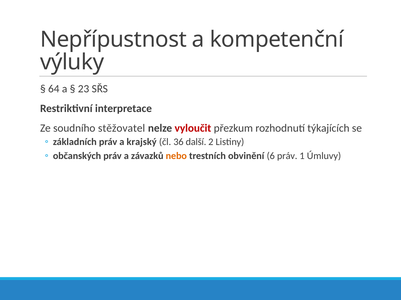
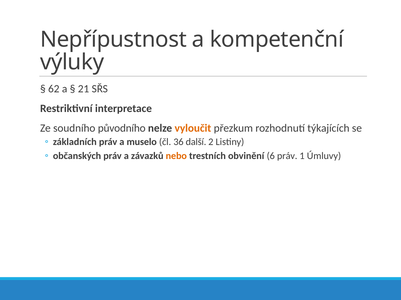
64: 64 -> 62
23: 23 -> 21
stěžovatel: stěžovatel -> původního
vyloučit colour: red -> orange
krajský: krajský -> muselo
